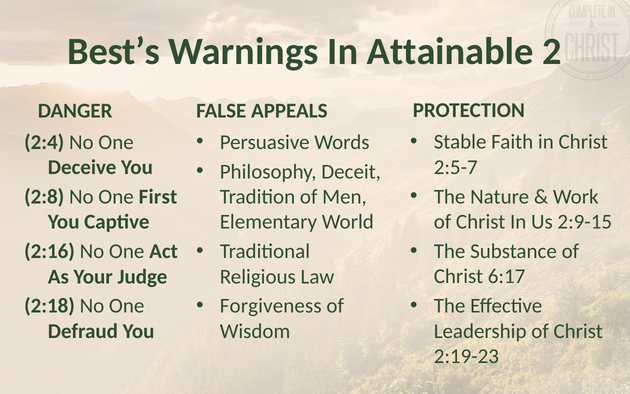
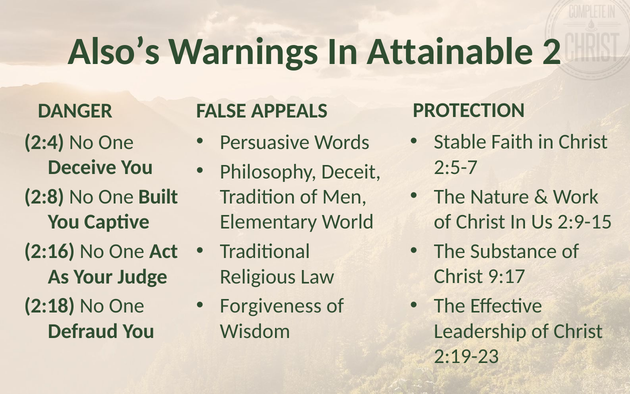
Best’s: Best’s -> Also’s
First: First -> Built
6:17: 6:17 -> 9:17
